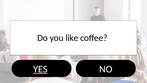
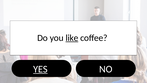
like underline: none -> present
